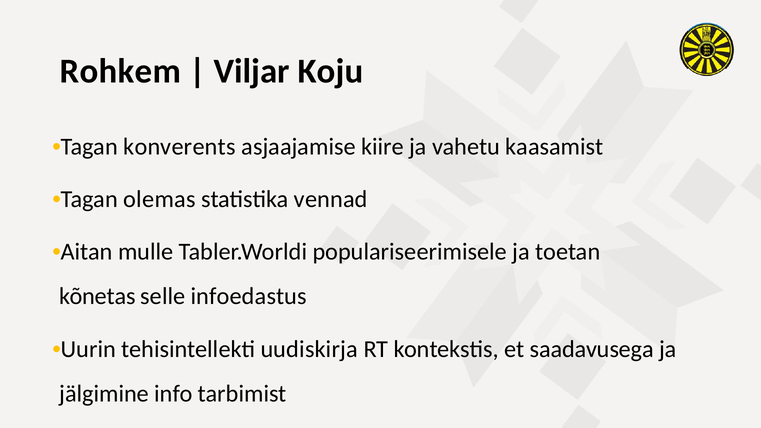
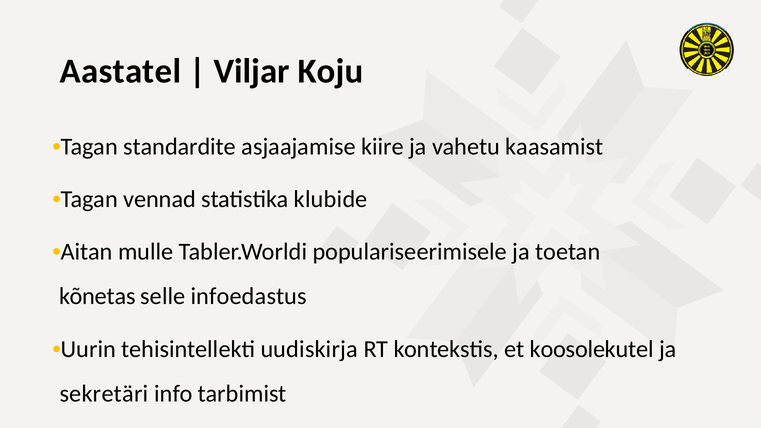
Rohkem: Rohkem -> Aastatel
konverents: konverents -> standardite
olemas: olemas -> vennad
vennad: vennad -> klubide
saadavusega: saadavusega -> koosolekutel
jälgimine: jälgimine -> sekretäri
